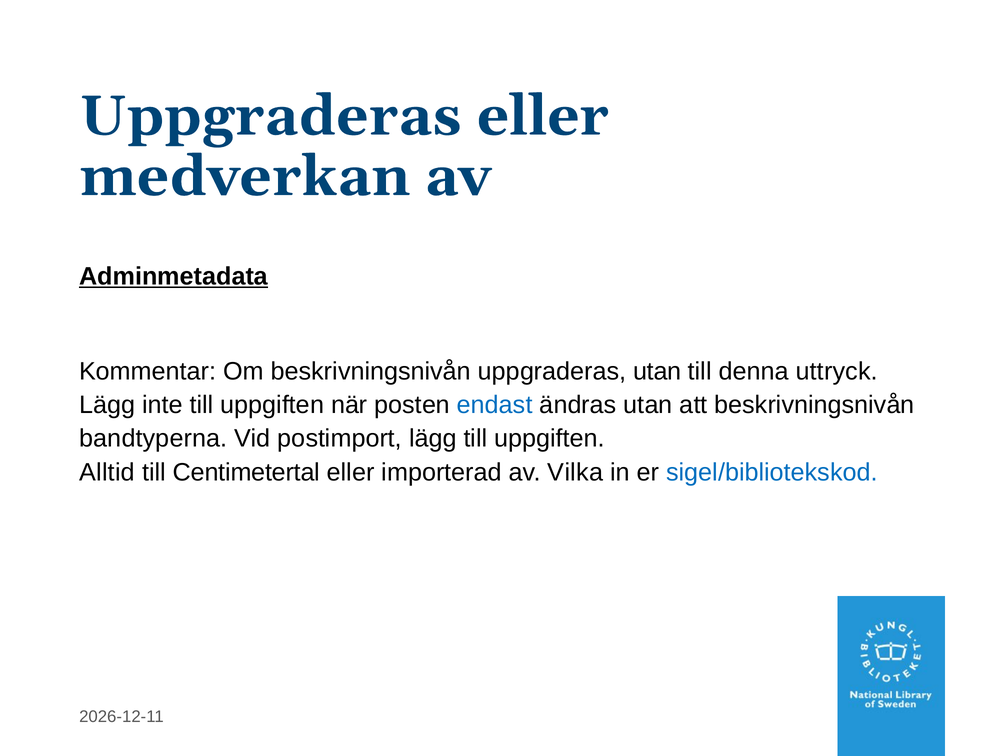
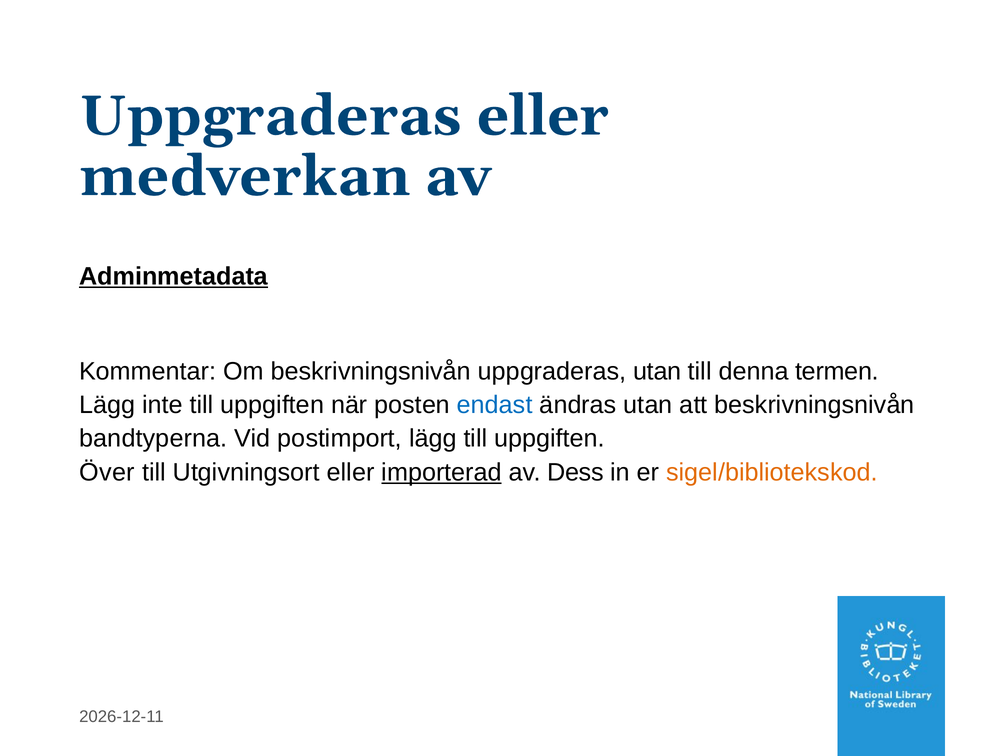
uttryck: uttryck -> termen
Alltid: Alltid -> Över
Centimetertal: Centimetertal -> Utgivningsort
importerad underline: none -> present
Vilka: Vilka -> Dess
sigel/bibliotekskod colour: blue -> orange
